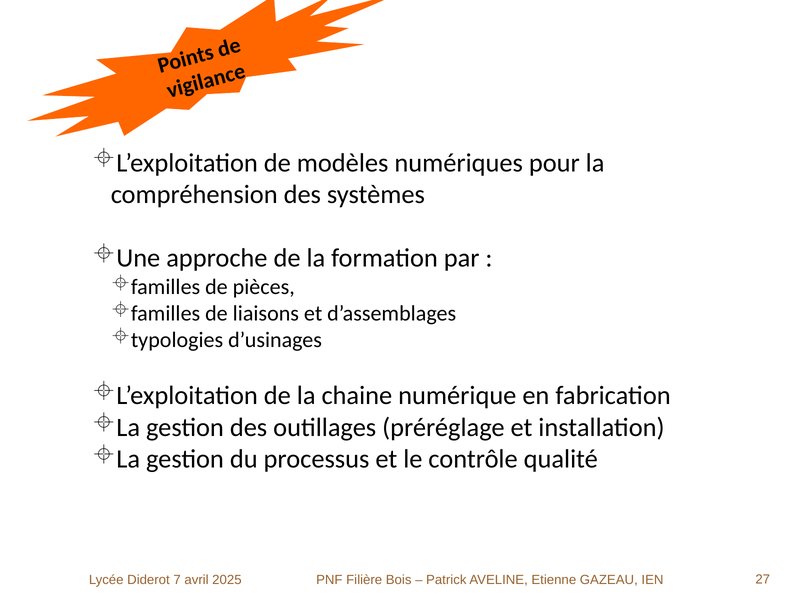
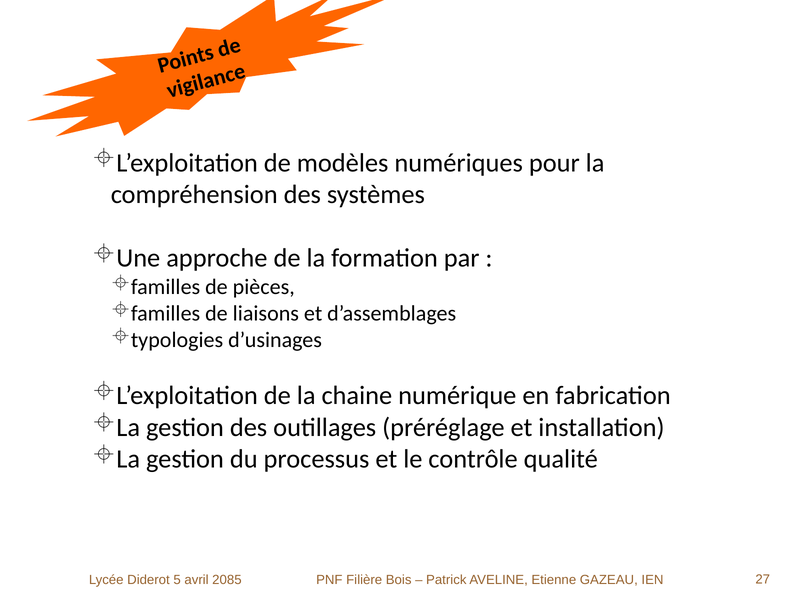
7: 7 -> 5
2025: 2025 -> 2085
